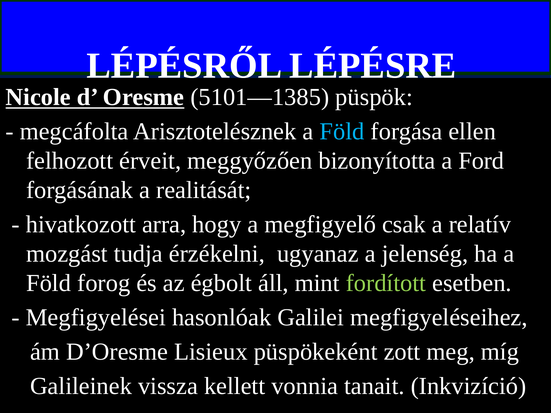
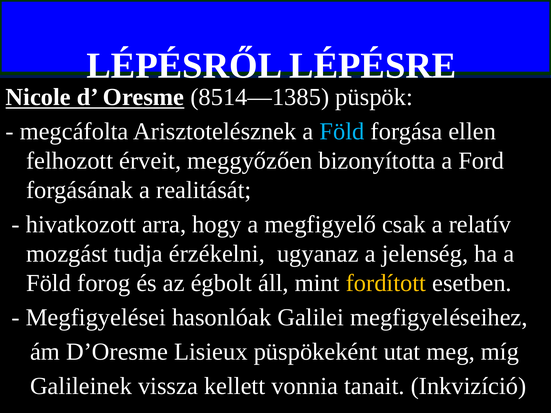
5101—1385: 5101—1385 -> 8514—1385
fordított colour: light green -> yellow
zott: zott -> utat
